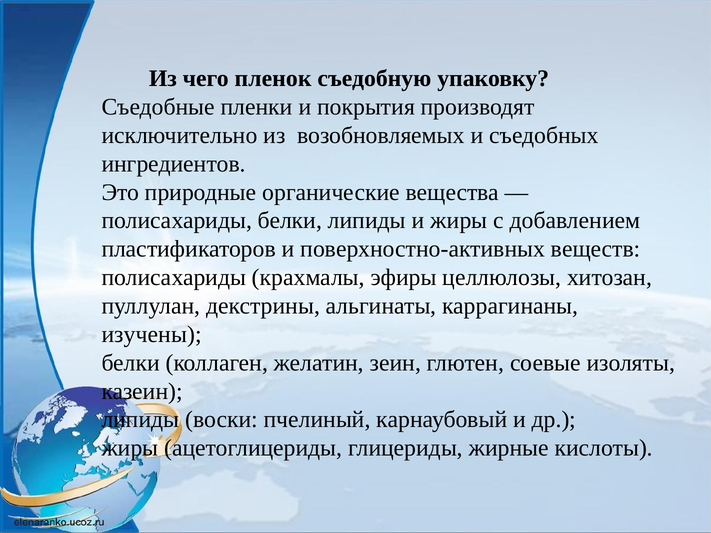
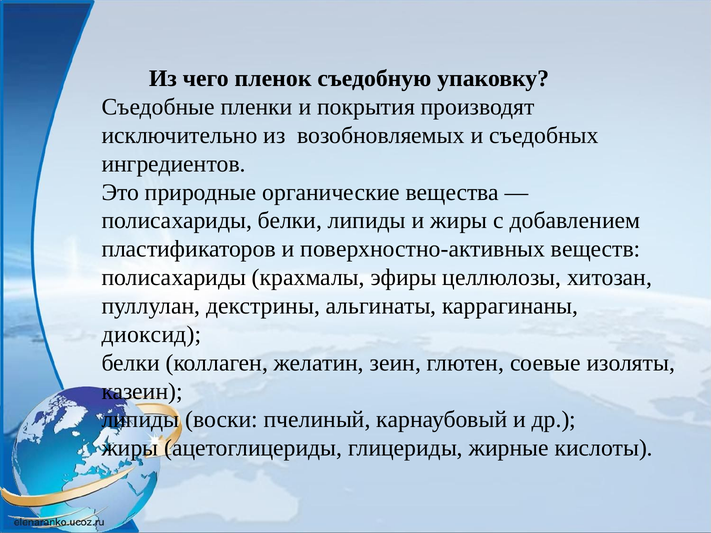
изучены: изучены -> диоксид
